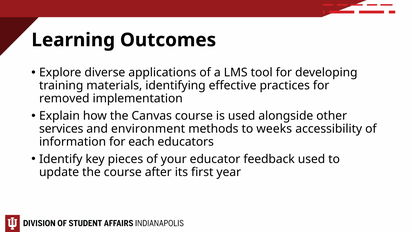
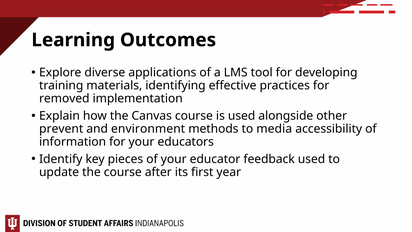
services: services -> prevent
weeks: weeks -> media
for each: each -> your
